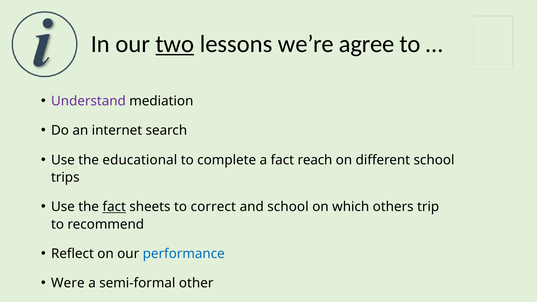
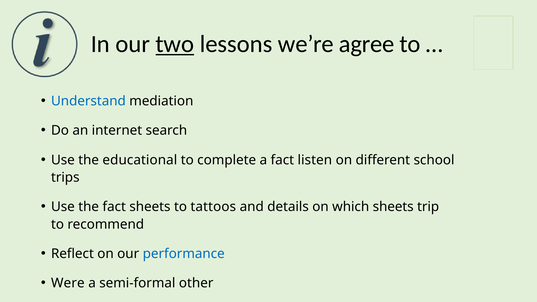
Understand colour: purple -> blue
reach: reach -> listen
fact at (114, 207) underline: present -> none
correct: correct -> tattoos
and school: school -> details
which others: others -> sheets
